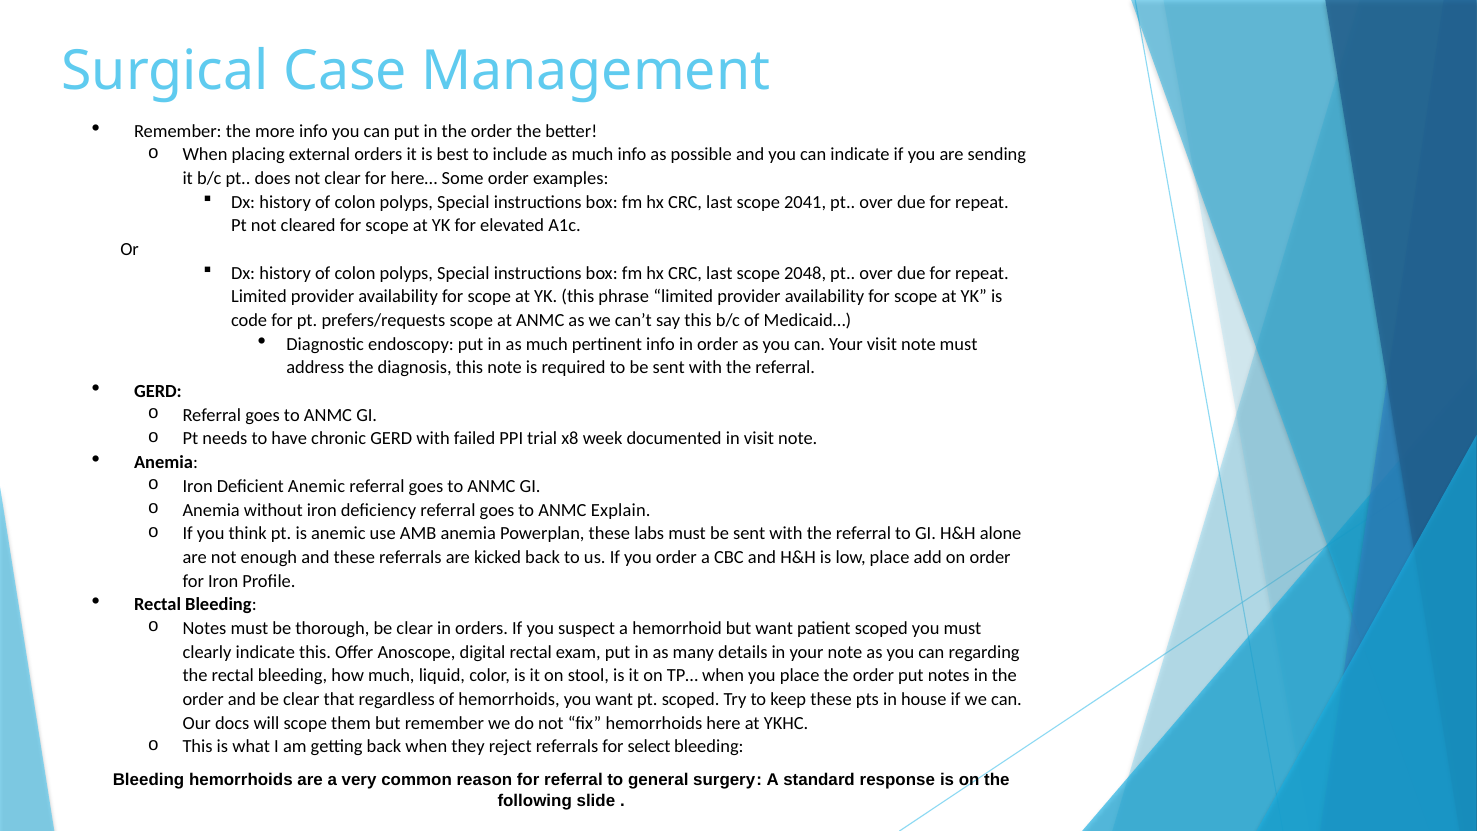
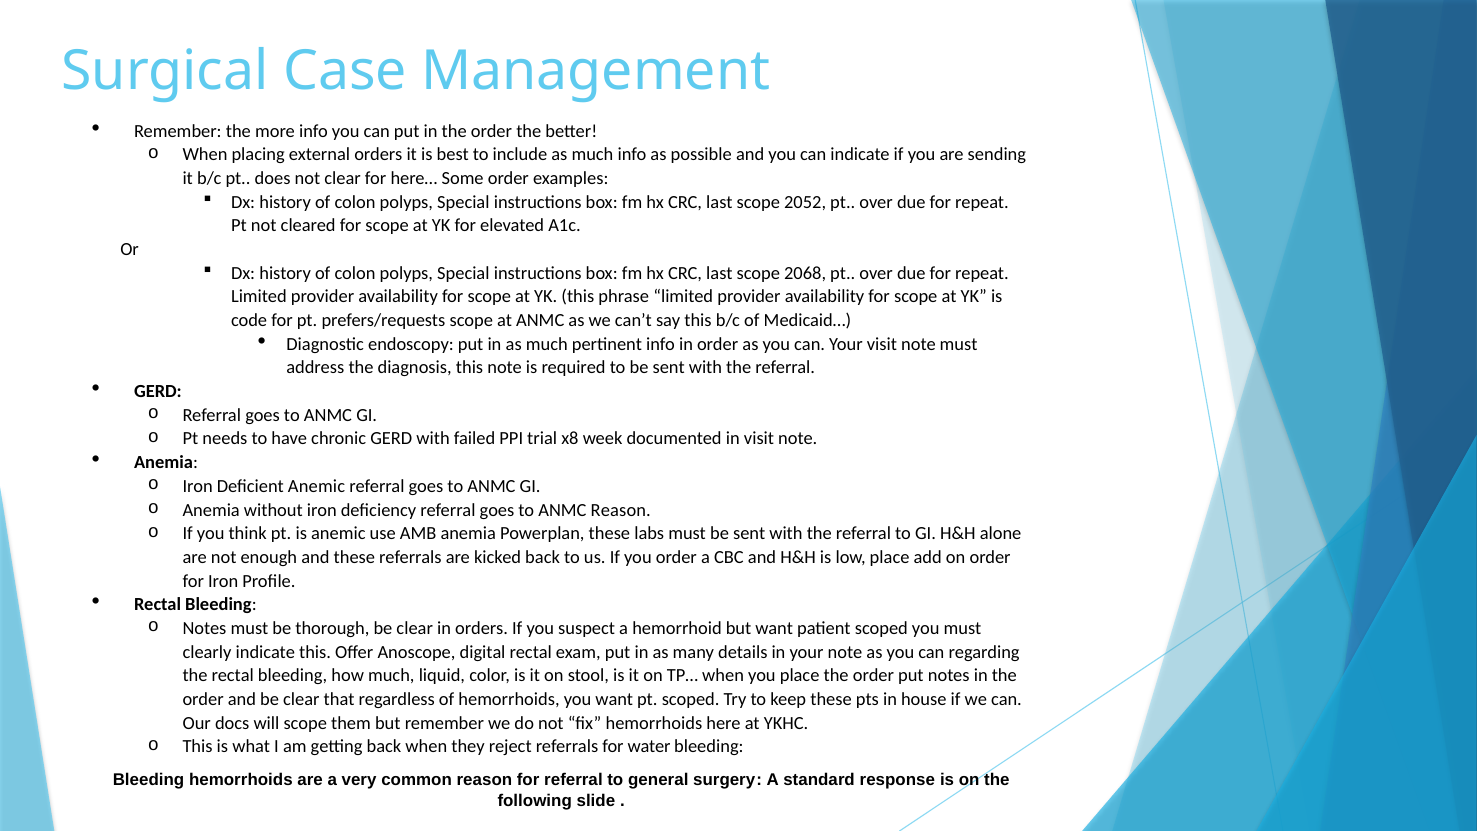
2041: 2041 -> 2052
2048: 2048 -> 2068
ANMC Explain: Explain -> Reason
select: select -> water
